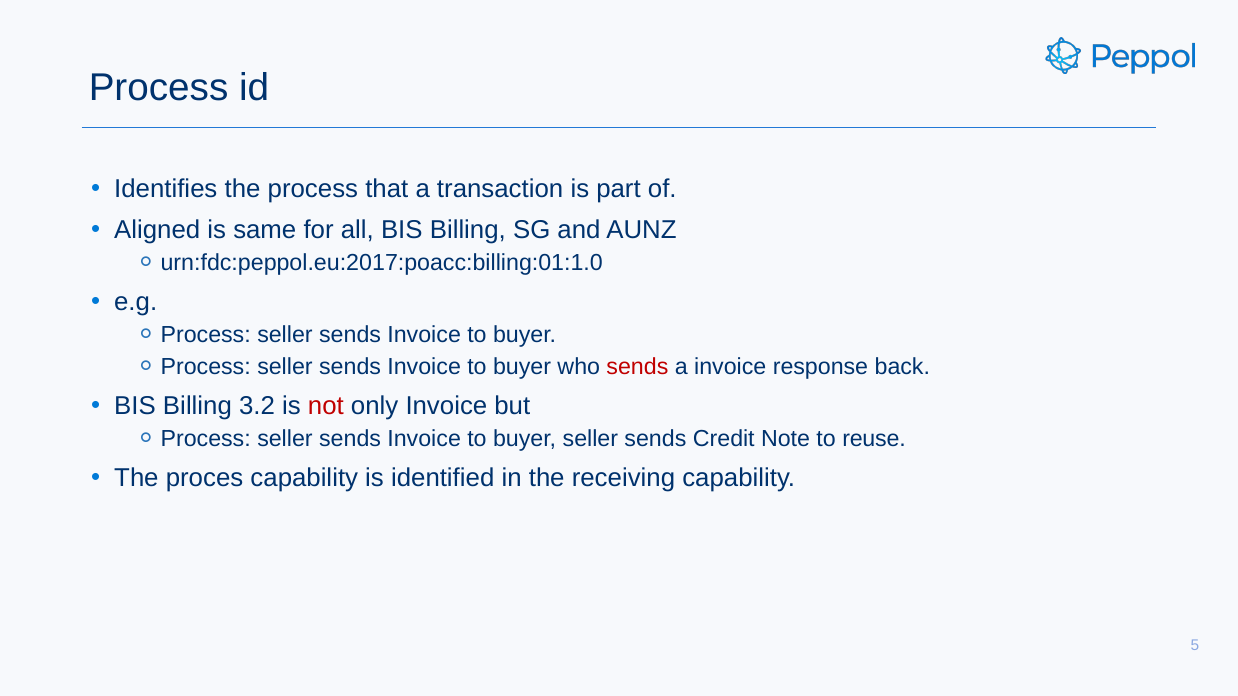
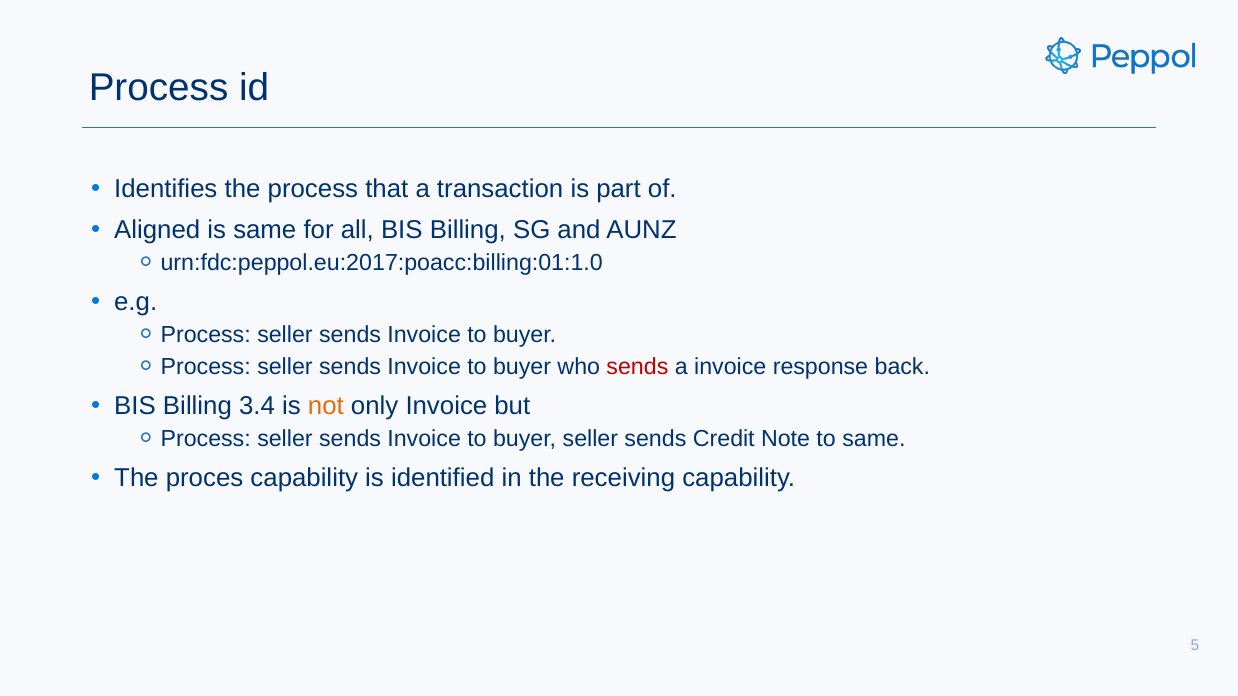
3.2: 3.2 -> 3.4
not colour: red -> orange
to reuse: reuse -> same
